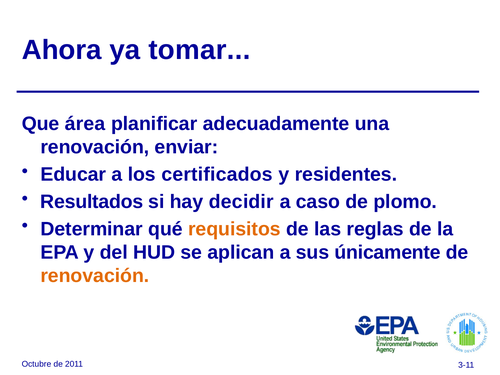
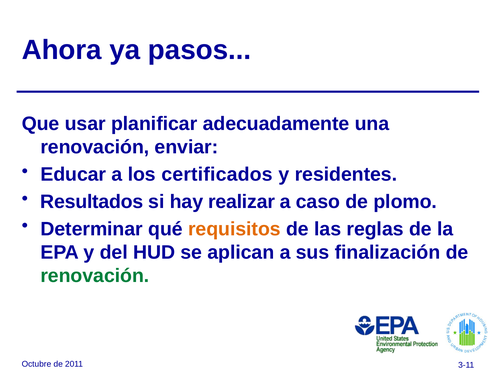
tomar: tomar -> pasos
área: área -> usar
decidir: decidir -> realizar
únicamente: únicamente -> finalización
renovación at (95, 276) colour: orange -> green
